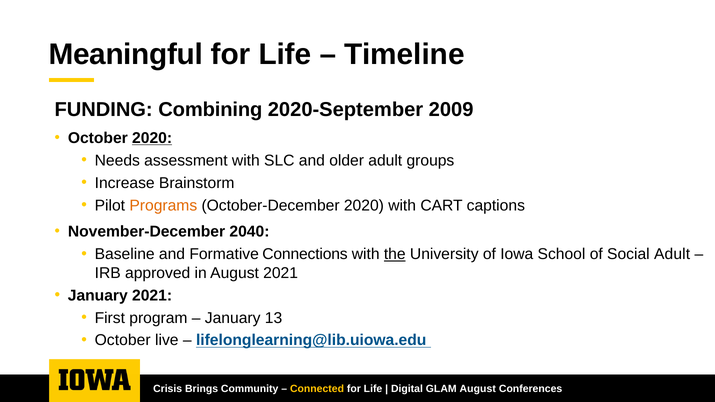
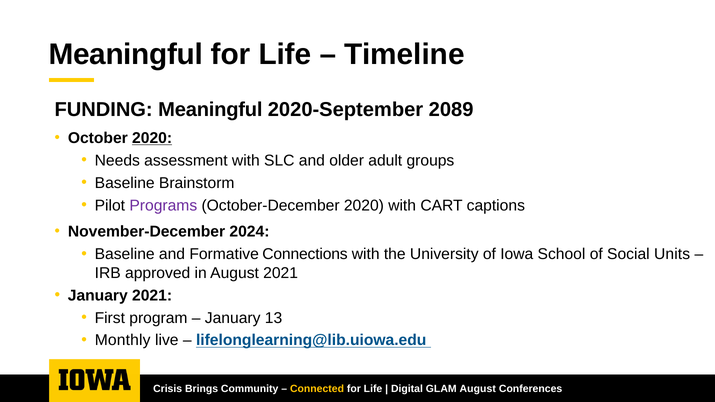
FUNDING Combining: Combining -> Meaningful
2009: 2009 -> 2089
Increase at (125, 183): Increase -> Baseline
Programs colour: orange -> purple
2040: 2040 -> 2024
the underline: present -> none
Social Adult: Adult -> Units
October at (123, 340): October -> Monthly
